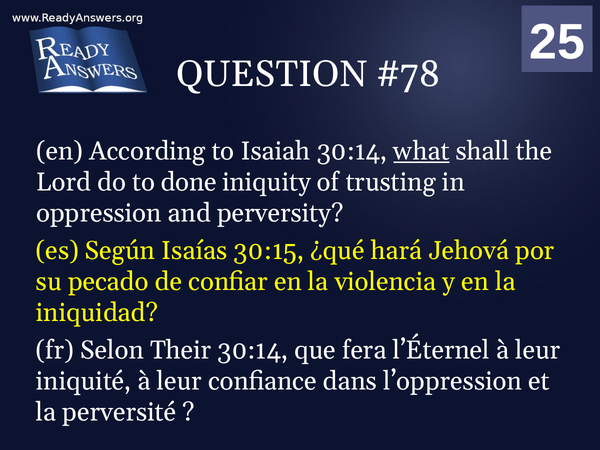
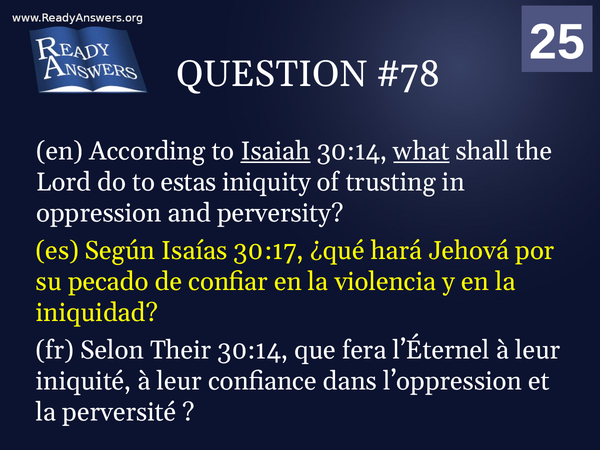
Isaiah underline: none -> present
done: done -> estas
30:15: 30:15 -> 30:17
